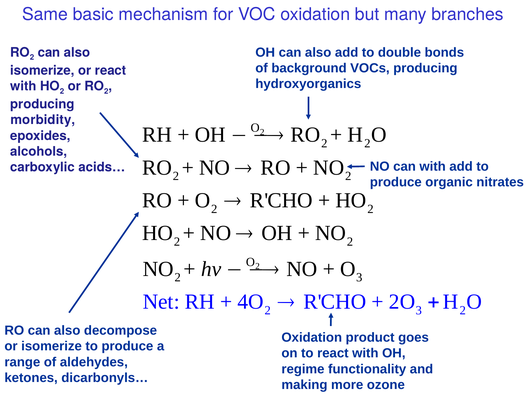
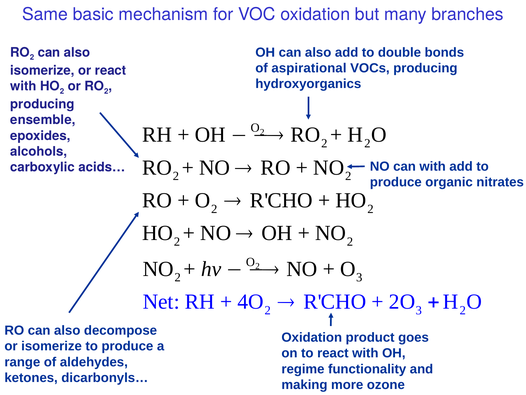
background: background -> aspirational
morbidity: morbidity -> ensemble
